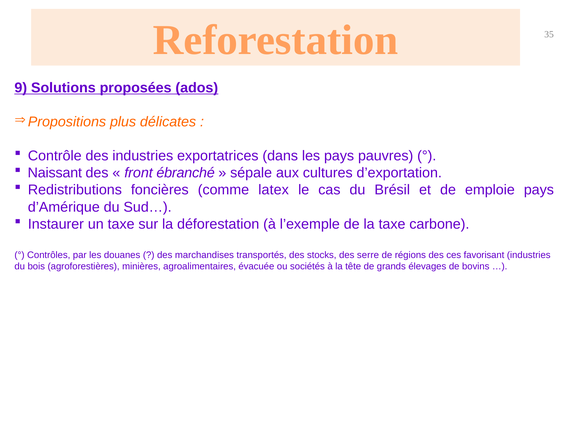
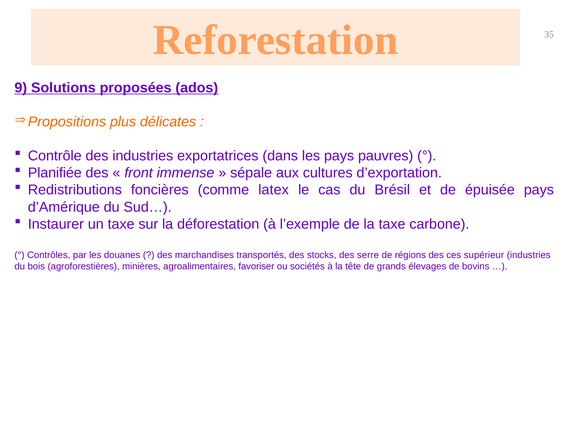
Naissant: Naissant -> Planifiée
ébranché: ébranché -> immense
emploie: emploie -> épuisée
favorisant: favorisant -> supérieur
évacuée: évacuée -> favoriser
